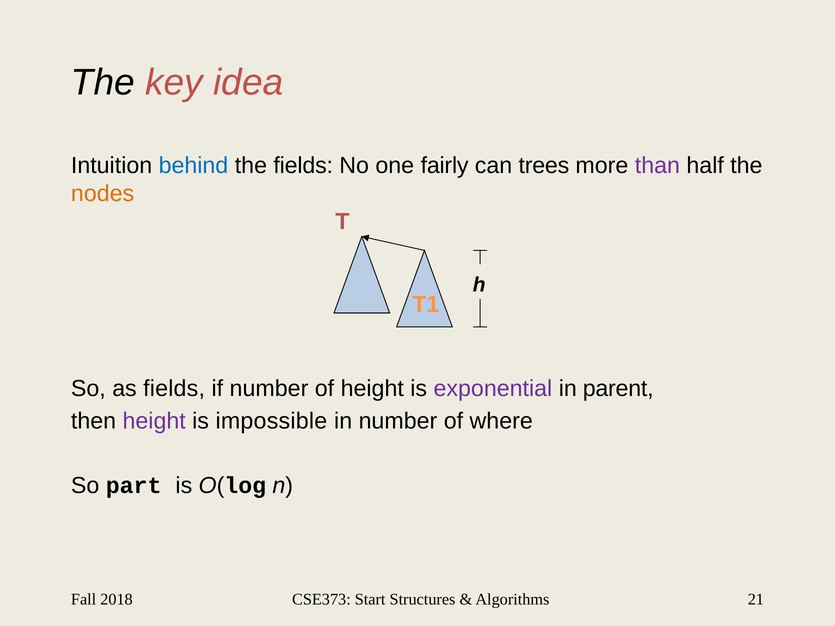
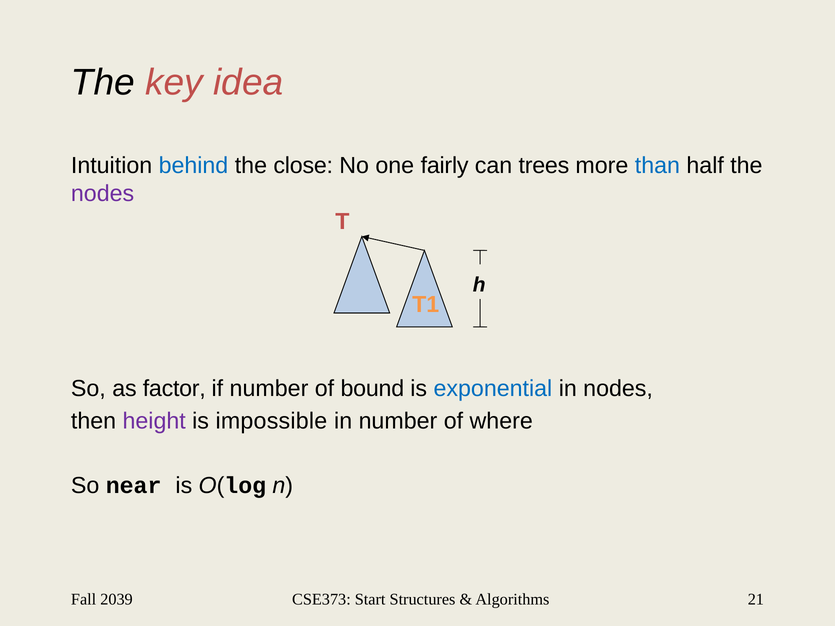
the fields: fields -> close
than colour: purple -> blue
nodes at (103, 194) colour: orange -> purple
as fields: fields -> factor
of height: height -> bound
exponential colour: purple -> blue
in parent: parent -> nodes
part: part -> near
2018: 2018 -> 2039
